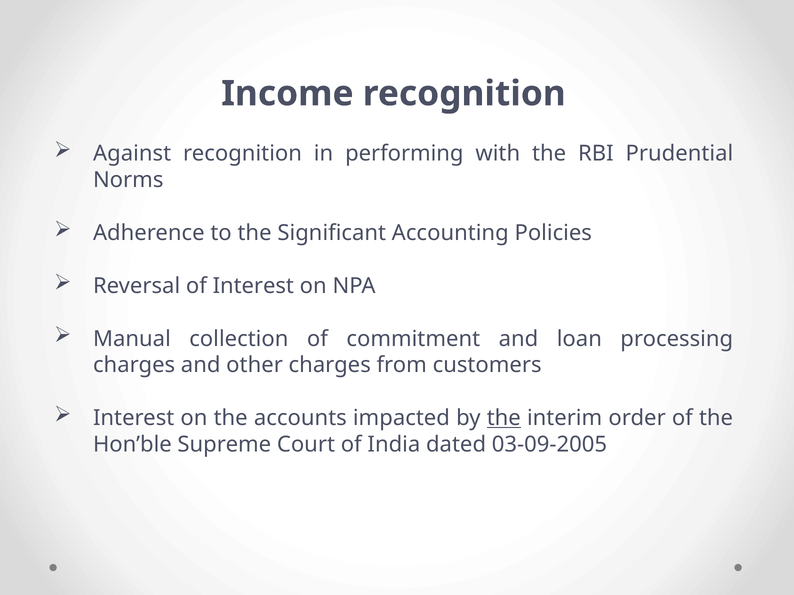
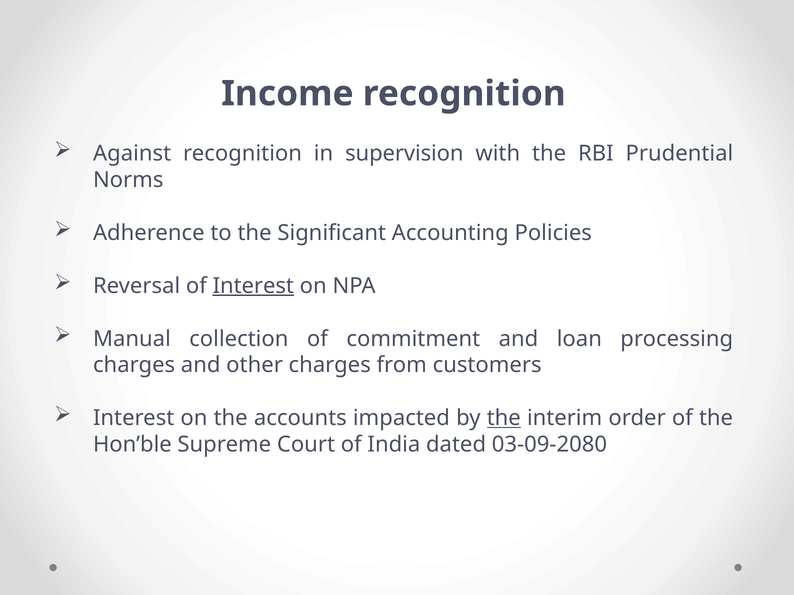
performing: performing -> supervision
Interest at (253, 286) underline: none -> present
03-09-2005: 03-09-2005 -> 03-09-2080
